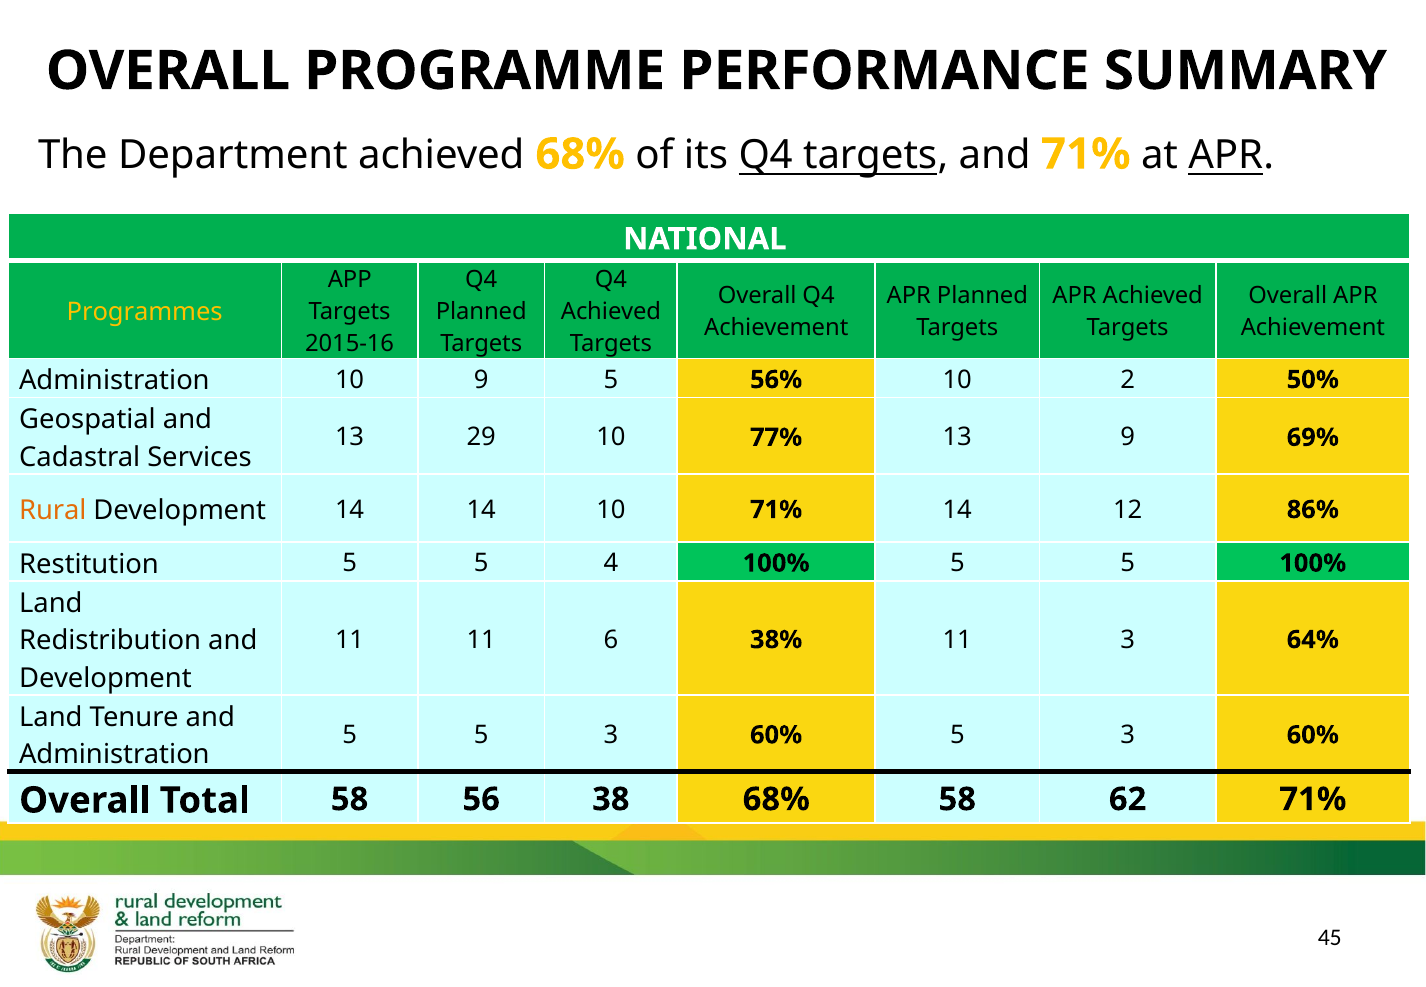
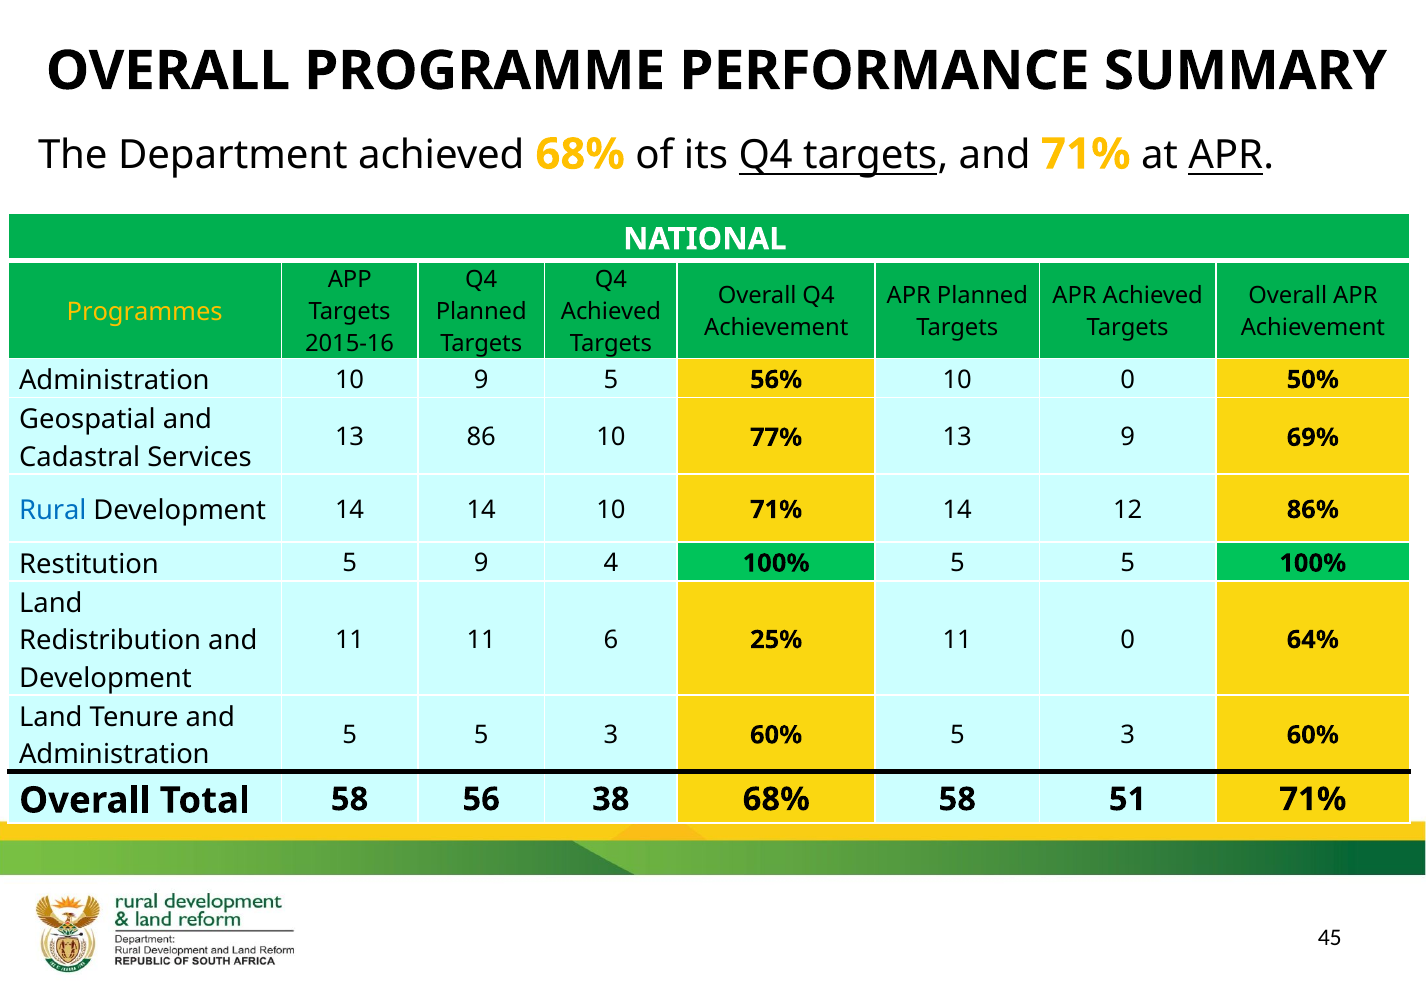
10 2: 2 -> 0
29: 29 -> 86
Rural colour: orange -> blue
Restitution 5 5: 5 -> 9
38%: 38% -> 25%
11 3: 3 -> 0
62: 62 -> 51
